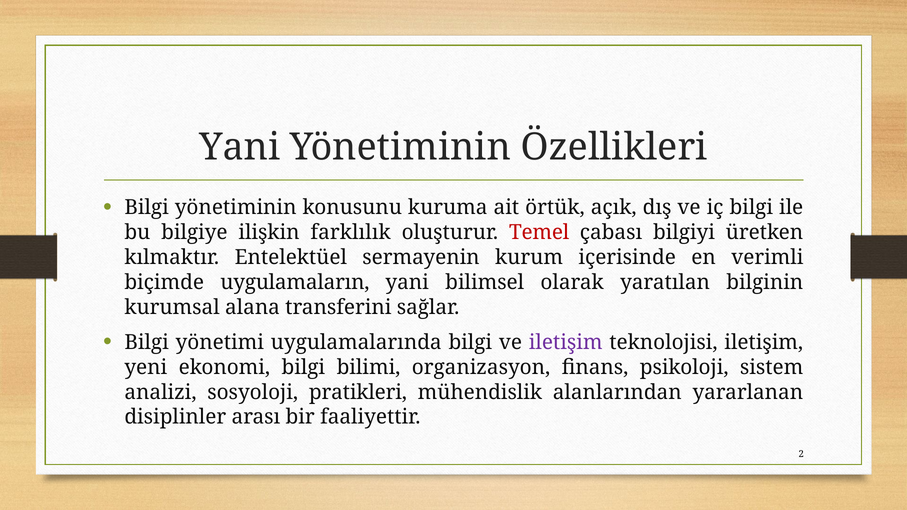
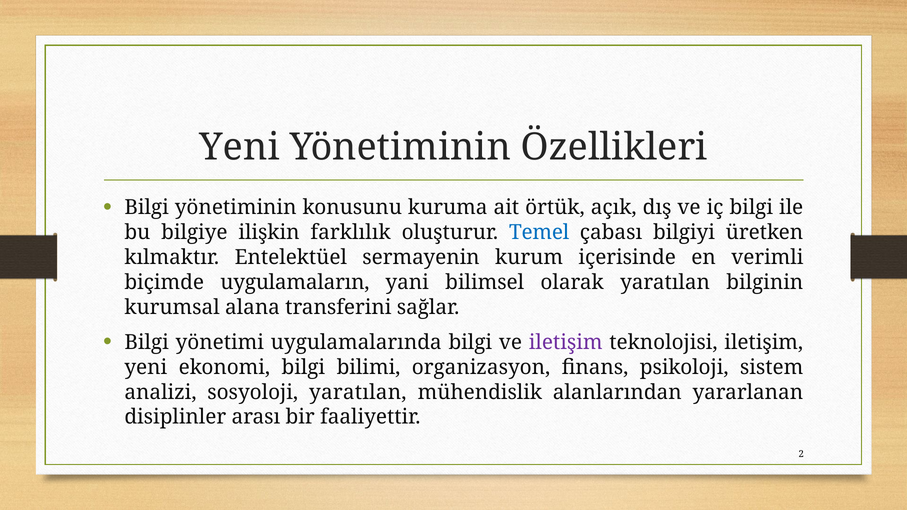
Yani at (240, 147): Yani -> Yeni
Temel colour: red -> blue
sosyoloji pratikleri: pratikleri -> yaratılan
